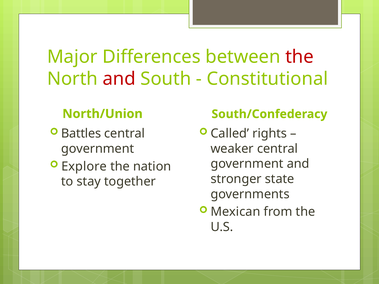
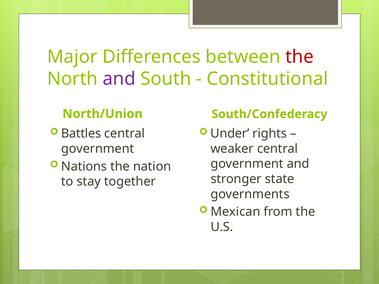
and at (119, 79) colour: red -> purple
Called: Called -> Under
Explore: Explore -> Nations
